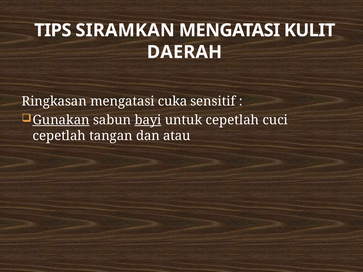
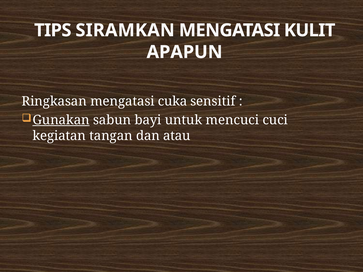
DAERAH: DAERAH -> APAPUN
bayi underline: present -> none
untuk cepetlah: cepetlah -> mencuci
cepetlah at (59, 136): cepetlah -> kegiatan
